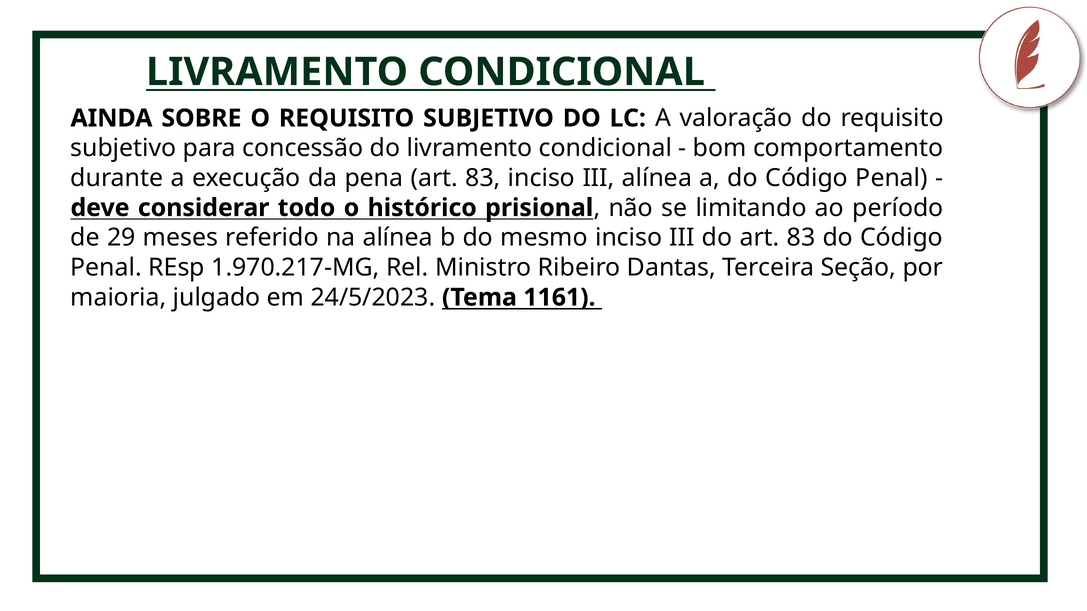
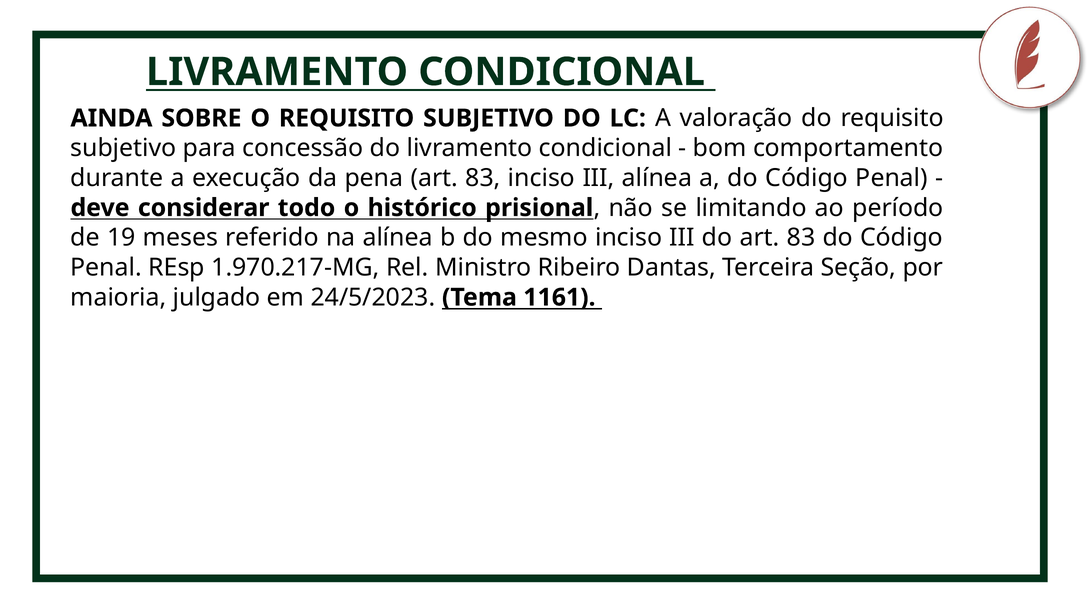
29: 29 -> 19
